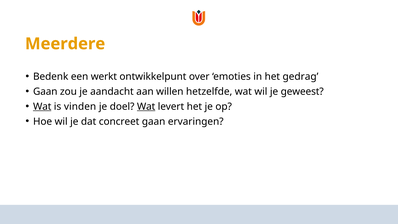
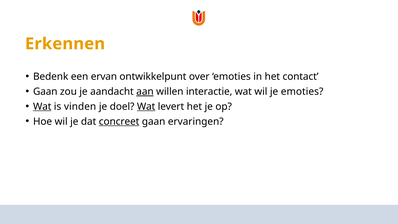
Meerdere: Meerdere -> Erkennen
werkt: werkt -> ervan
gedrag: gedrag -> contact
aan underline: none -> present
hetzelfde: hetzelfde -> interactie
je geweest: geweest -> emoties
concreet underline: none -> present
